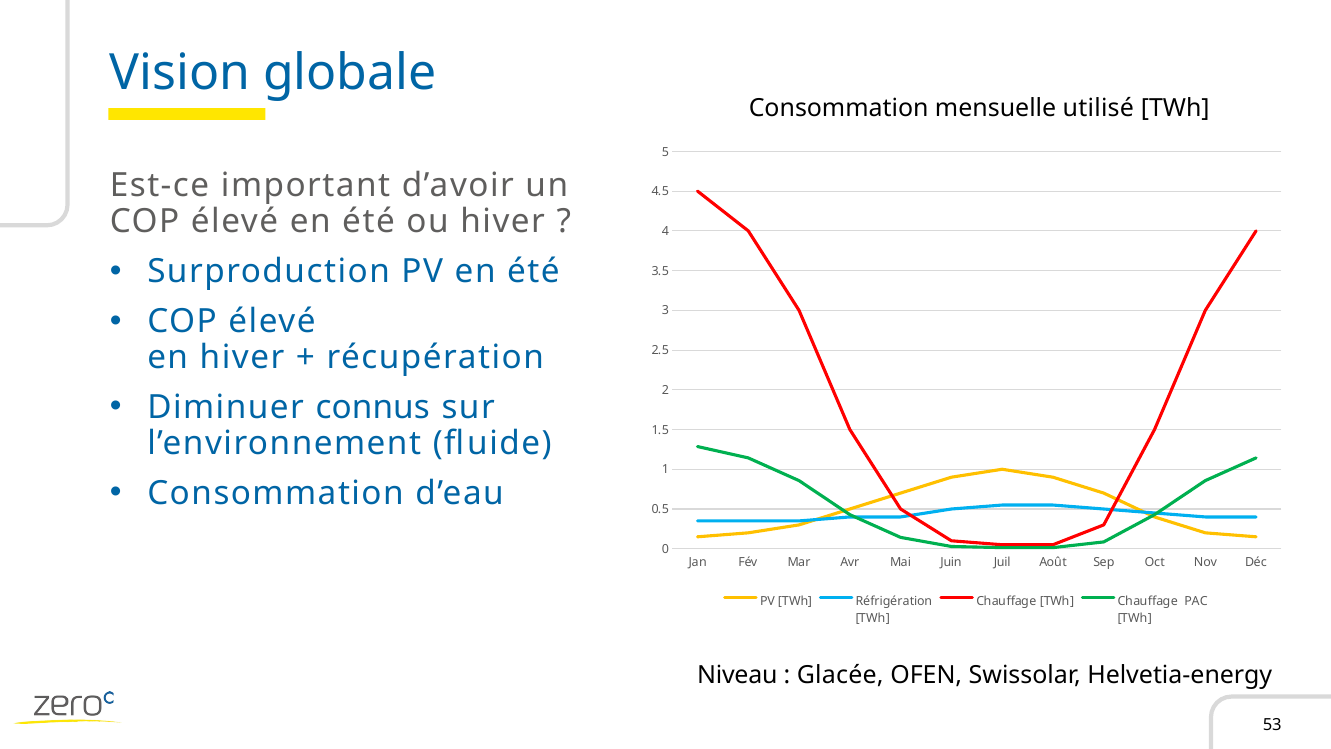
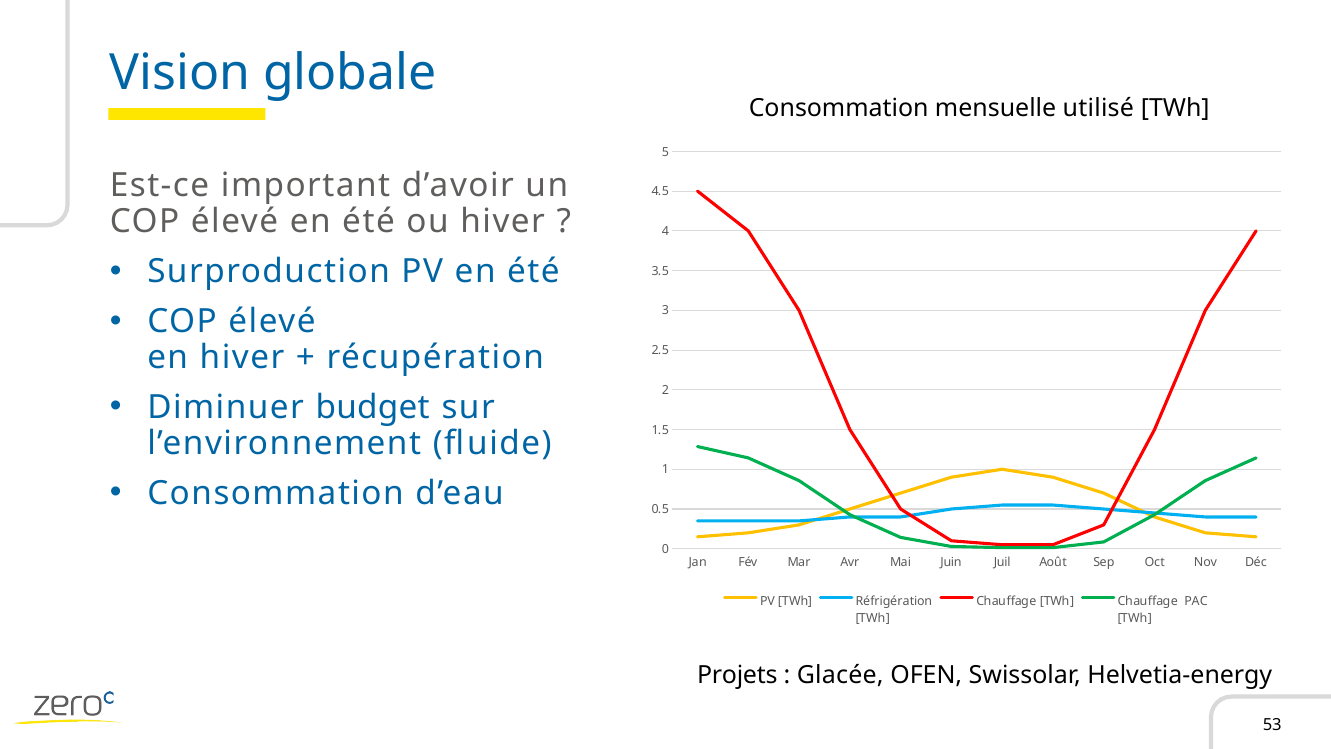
connus: connus -> budget
Niveau: Niveau -> Projets
